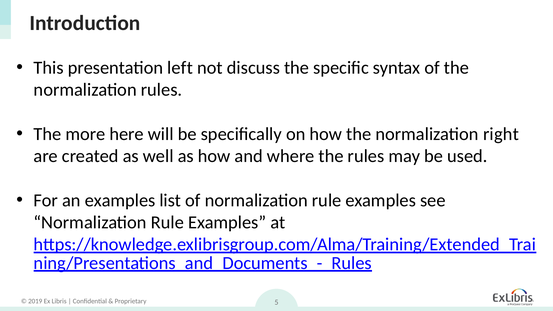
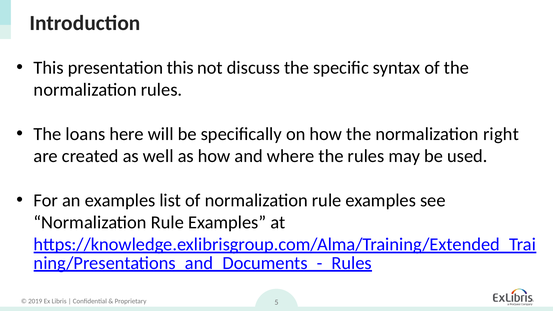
presentation left: left -> this
more: more -> loans
